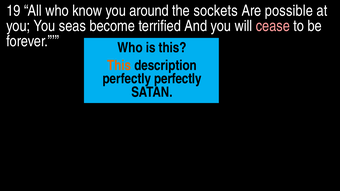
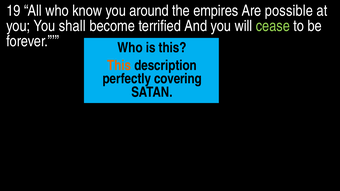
sockets: sockets -> empires
seas: seas -> shall
cease colour: pink -> light green
perfectly perfectly: perfectly -> covering
